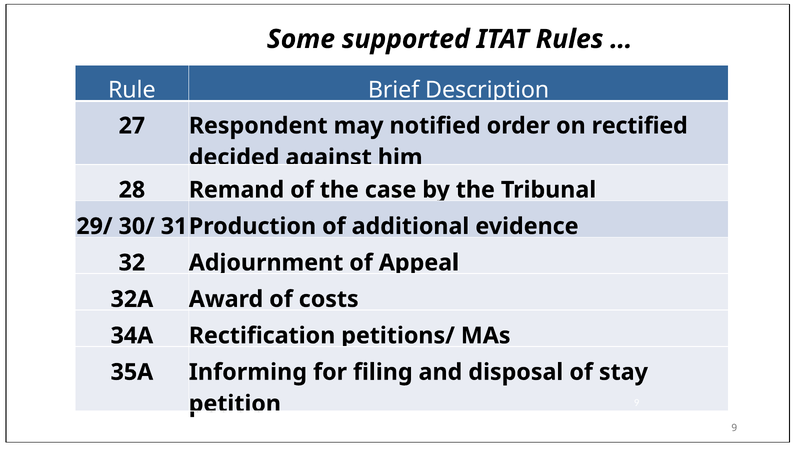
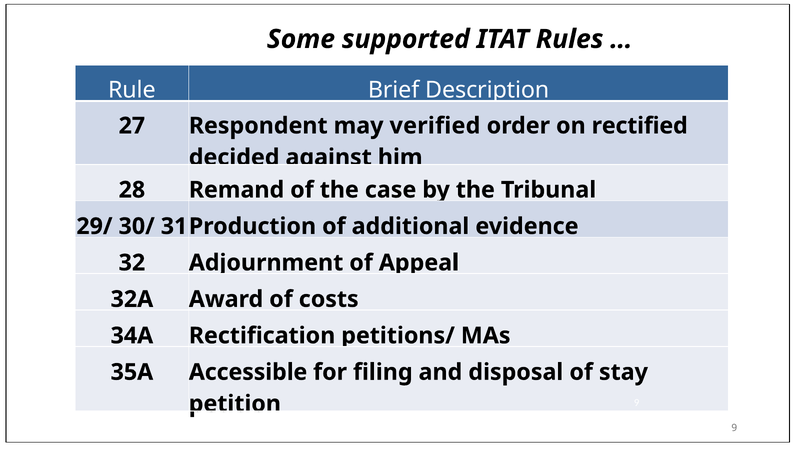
notified: notified -> verified
Informing: Informing -> Accessible
